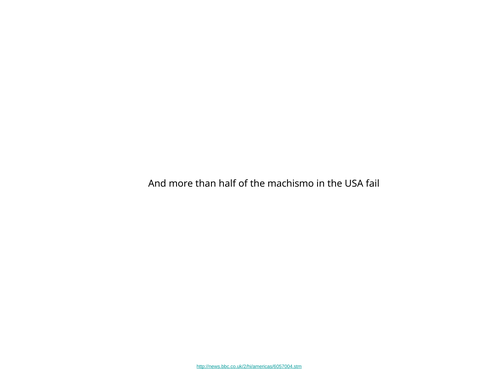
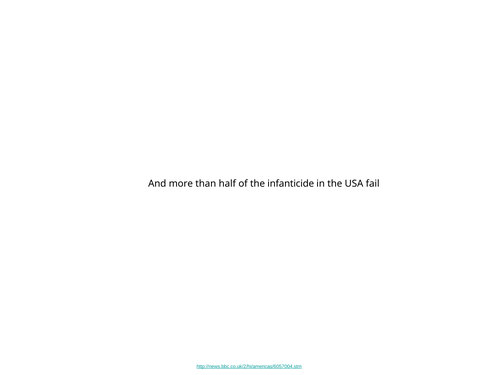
machismo: machismo -> infanticide
